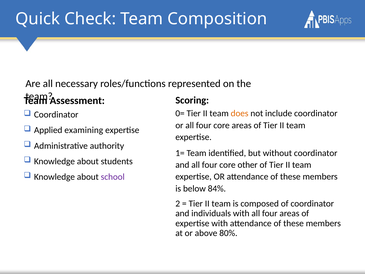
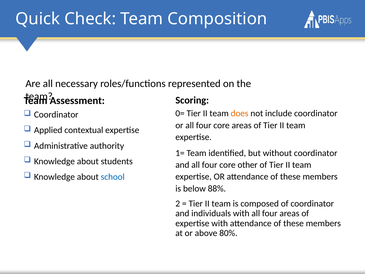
examining: examining -> contextual
school colour: purple -> blue
84%: 84% -> 88%
